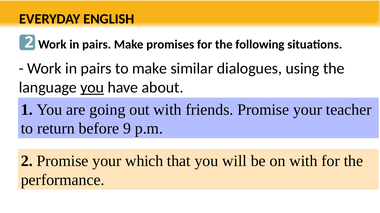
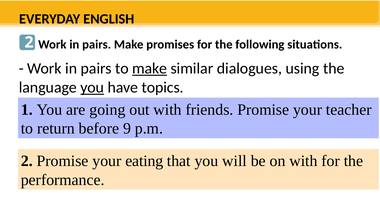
make at (150, 69) underline: none -> present
about: about -> topics
which: which -> eating
